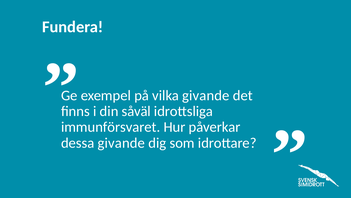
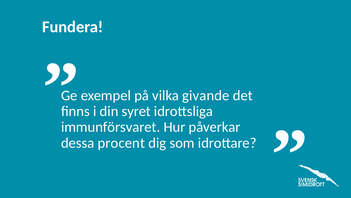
såväl: såväl -> syret
dessa givande: givande -> procent
